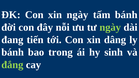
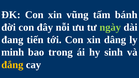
xin ngày: ngày -> vũng
bánh at (13, 52): bánh -> minh
đắng colour: light green -> yellow
